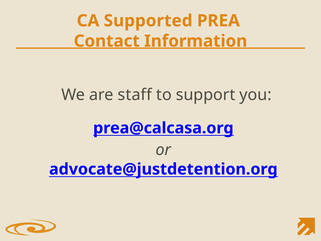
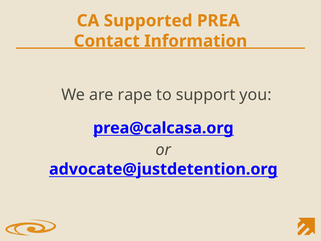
staff: staff -> rape
